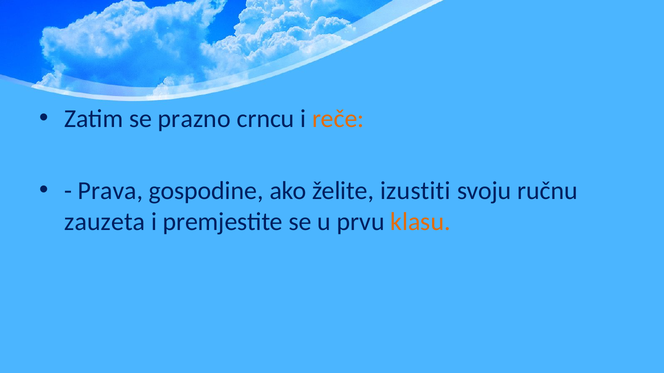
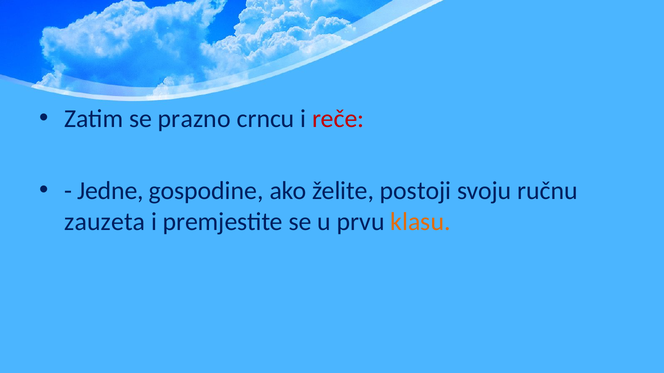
reče colour: orange -> red
Prava: Prava -> Jedne
izustiti: izustiti -> postoji
